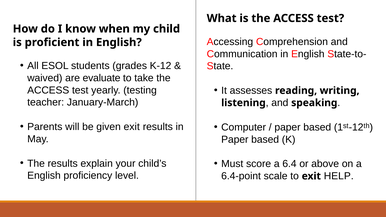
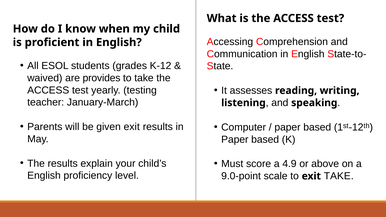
evaluate: evaluate -> provides
6.4: 6.4 -> 4.9
6.4-point: 6.4-point -> 9.0-point
exit HELP: HELP -> TAKE
